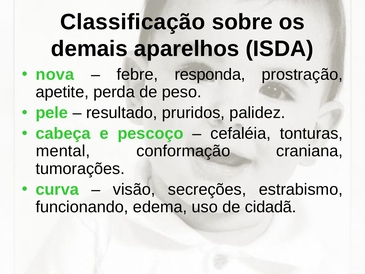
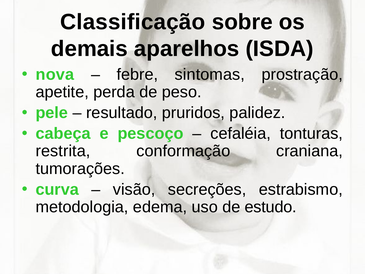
responda: responda -> sintomas
mental: mental -> restrita
funcionando: funcionando -> metodologia
cidadã: cidadã -> estudo
